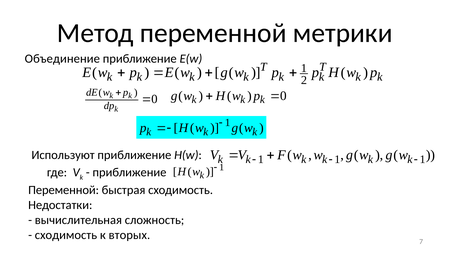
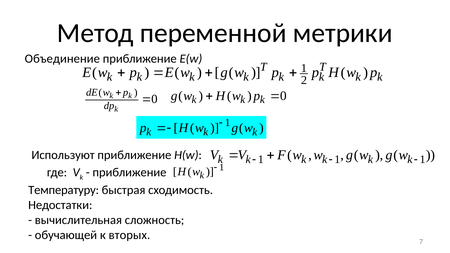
Переменной at (64, 190): Переменной -> Температуру
сходимость at (66, 235): сходимость -> обучающей
